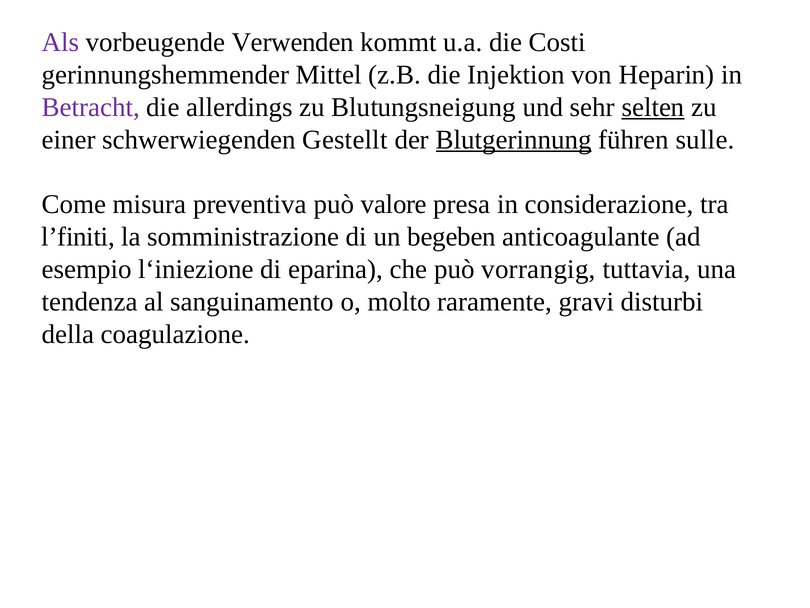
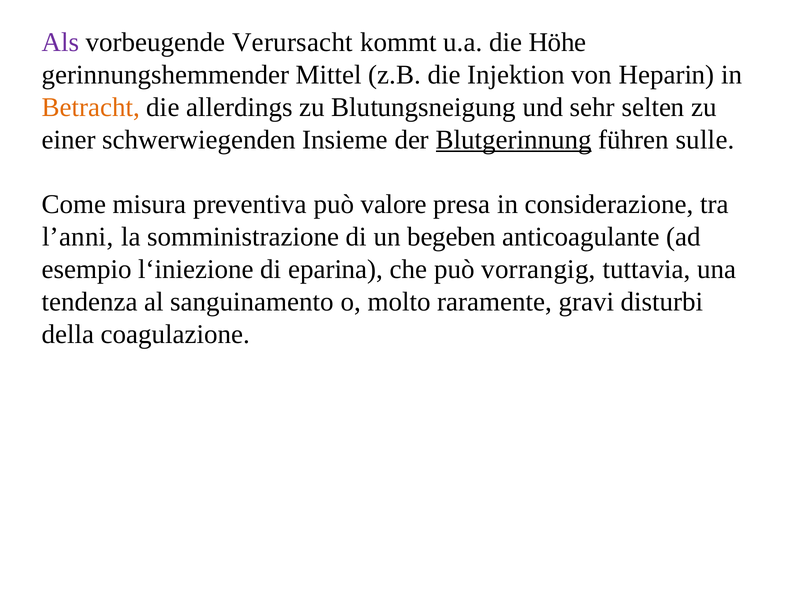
Verwenden: Verwenden -> Verursacht
Costi: Costi -> Höhe
Betracht colour: purple -> orange
selten underline: present -> none
Gestellt: Gestellt -> Insieme
l’finiti: l’finiti -> l’anni
